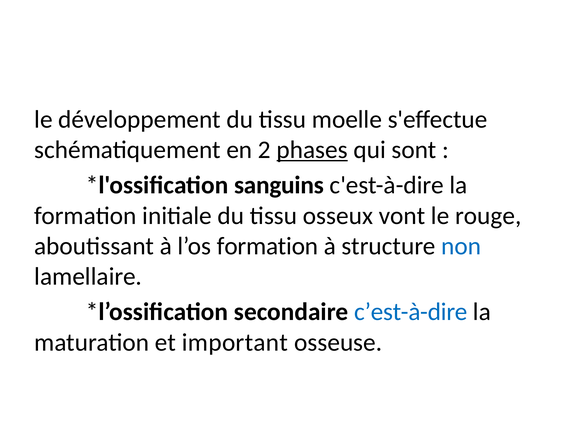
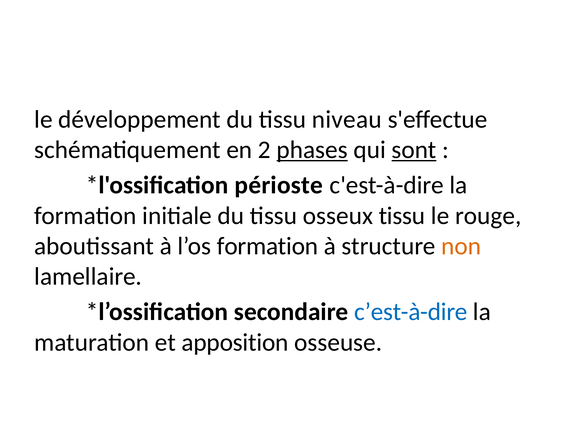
moelle: moelle -> niveau
sont underline: none -> present
sanguins: sanguins -> périoste
osseux vont: vont -> tissu
non colour: blue -> orange
important: important -> apposition
